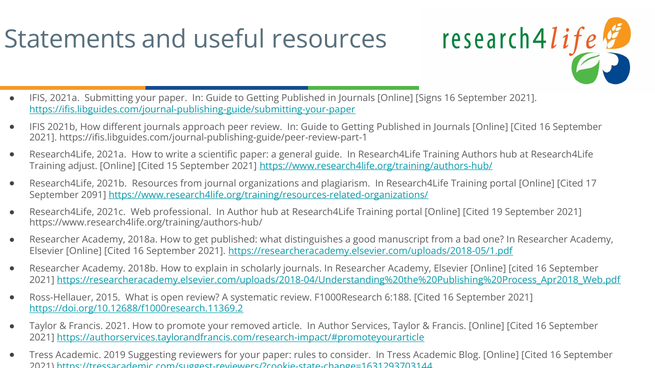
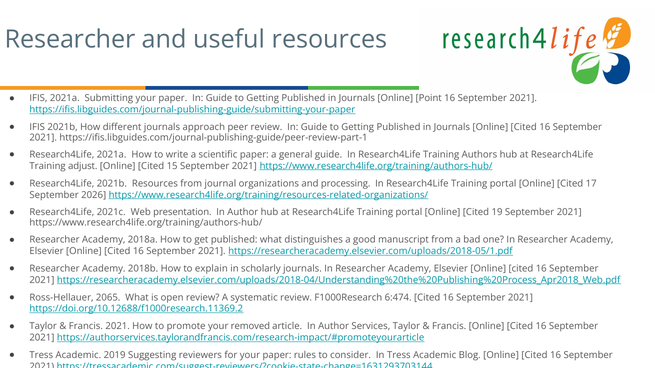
Statements at (70, 39): Statements -> Researcher
Signs: Signs -> Point
plagiarism: plagiarism -> processing
2091: 2091 -> 2026
professional: professional -> presentation
2015: 2015 -> 2065
6:188: 6:188 -> 6:474
